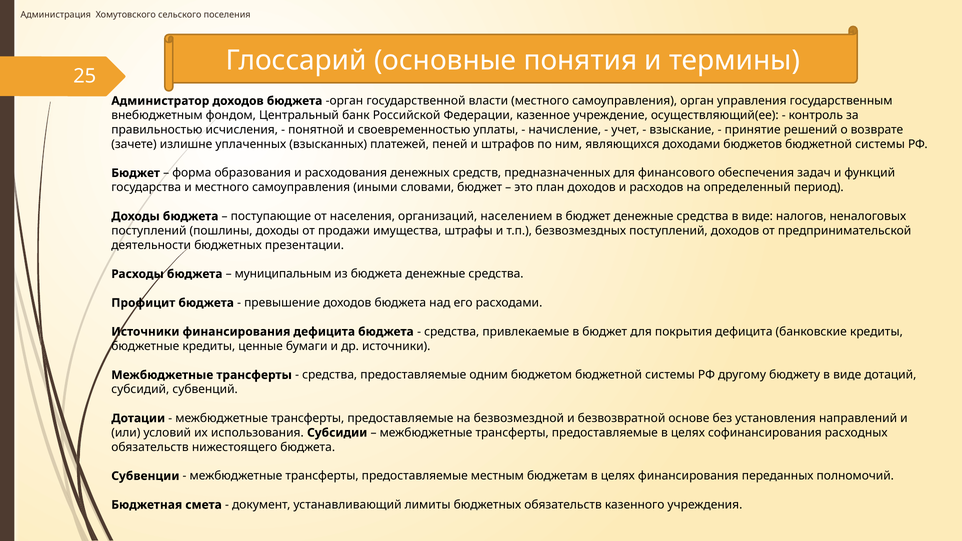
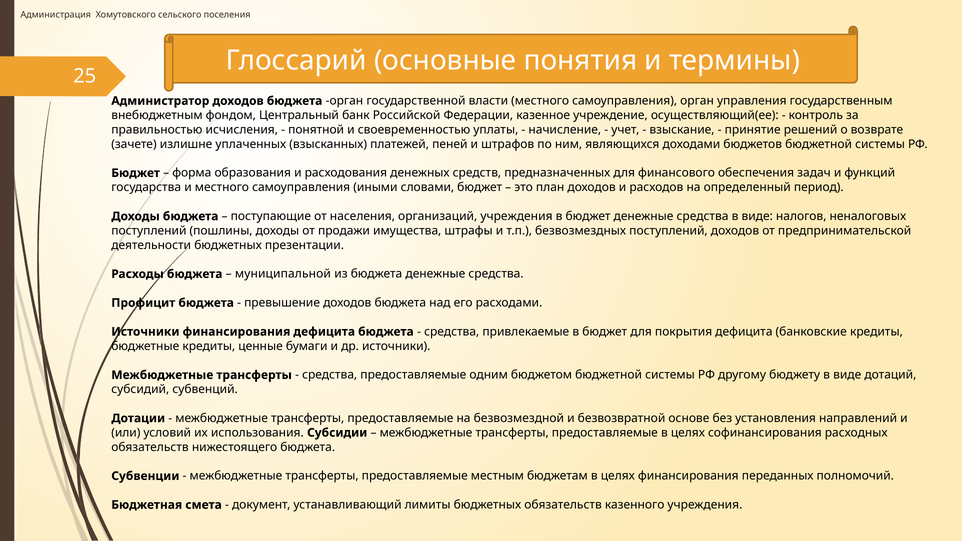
организаций населением: населением -> учреждения
муниципальным: муниципальным -> муниципальной
